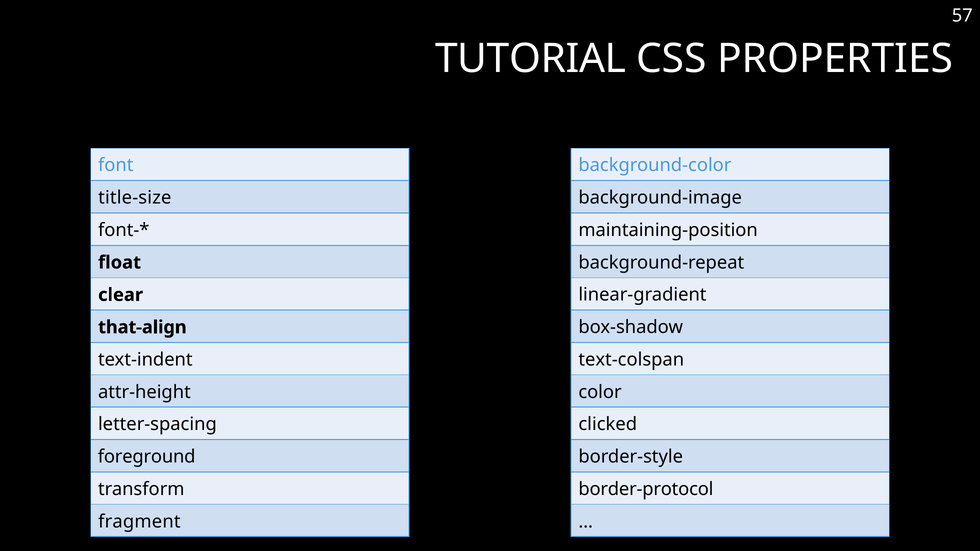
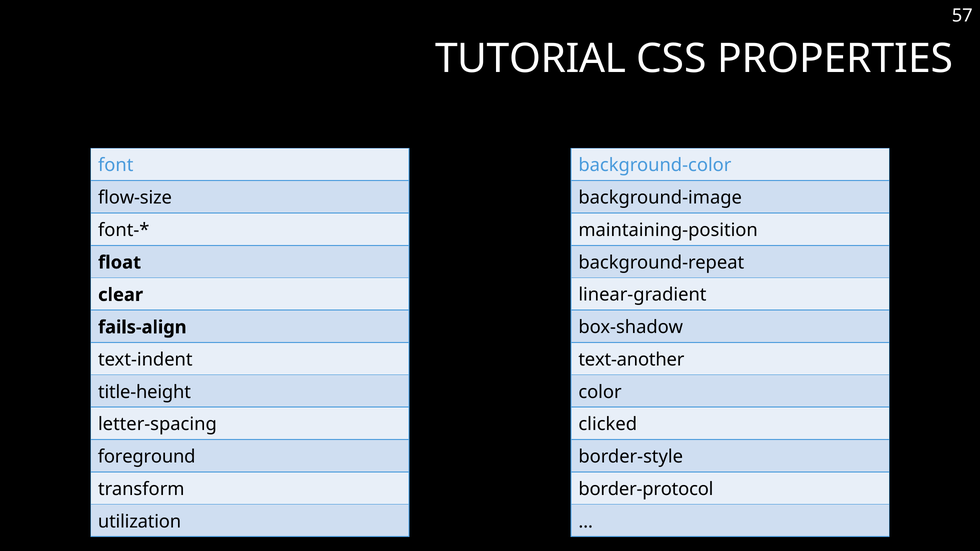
title-size: title-size -> flow-size
that-align: that-align -> fails-align
text-colspan: text-colspan -> text-another
attr-height: attr-height -> title-height
fragment: fragment -> utilization
